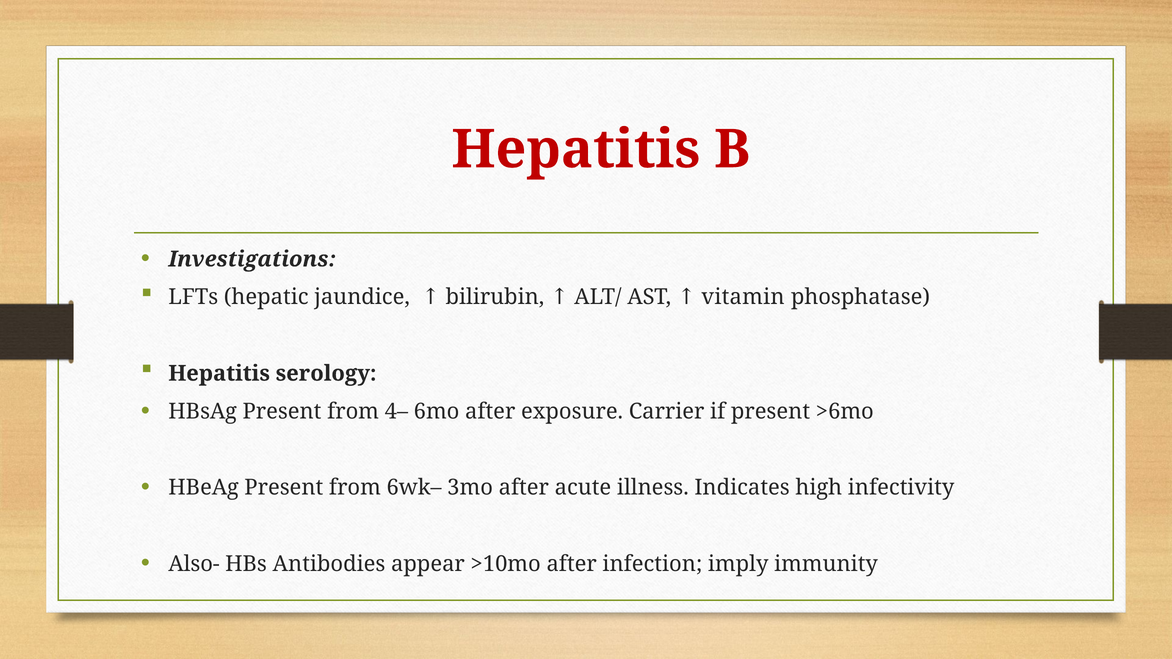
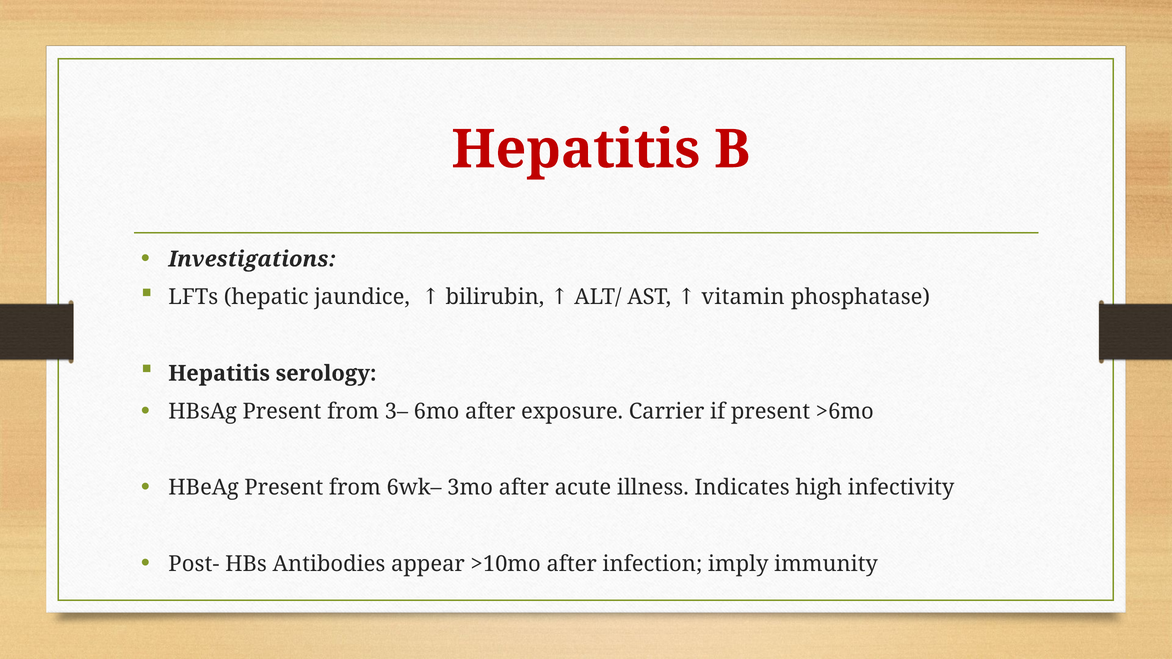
4–: 4– -> 3–
Also-: Also- -> Post-
